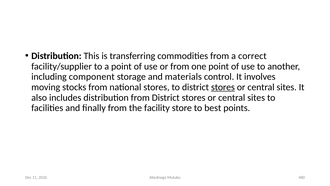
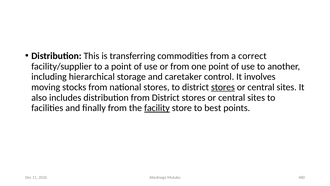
component: component -> hierarchical
materials: materials -> caretaker
facility underline: none -> present
